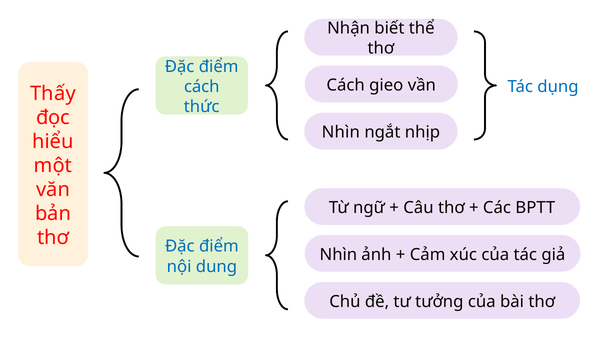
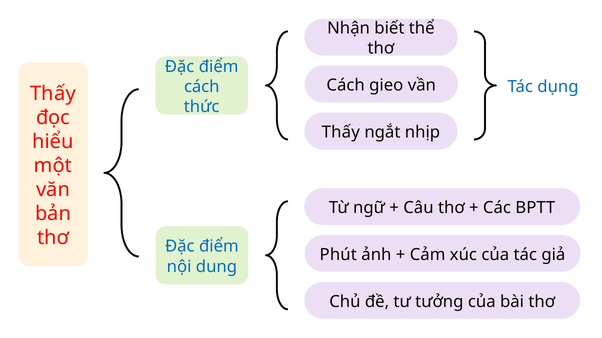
Nhìn at (341, 132): Nhìn -> Thấy
Nhìn at (338, 255): Nhìn -> Phút
